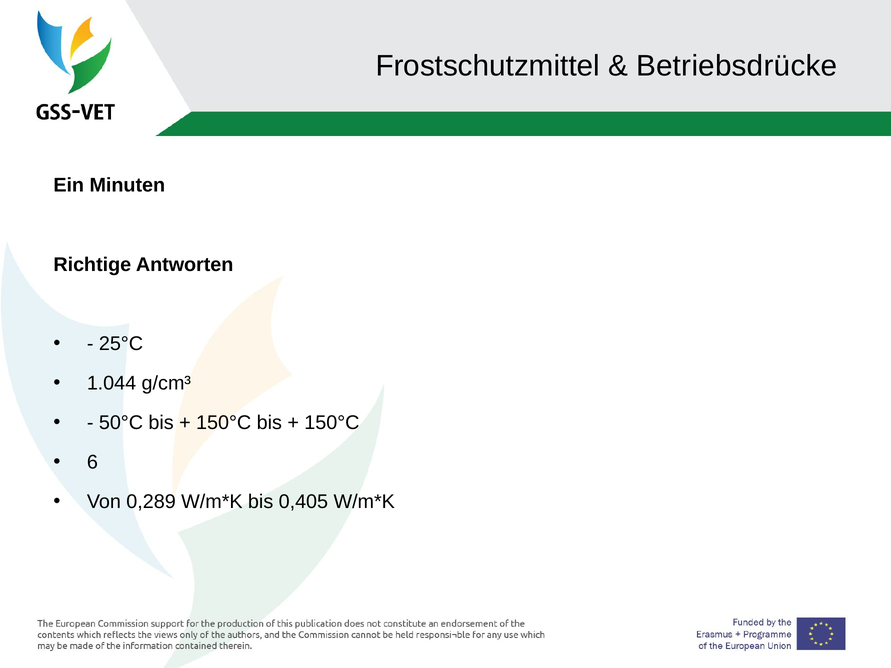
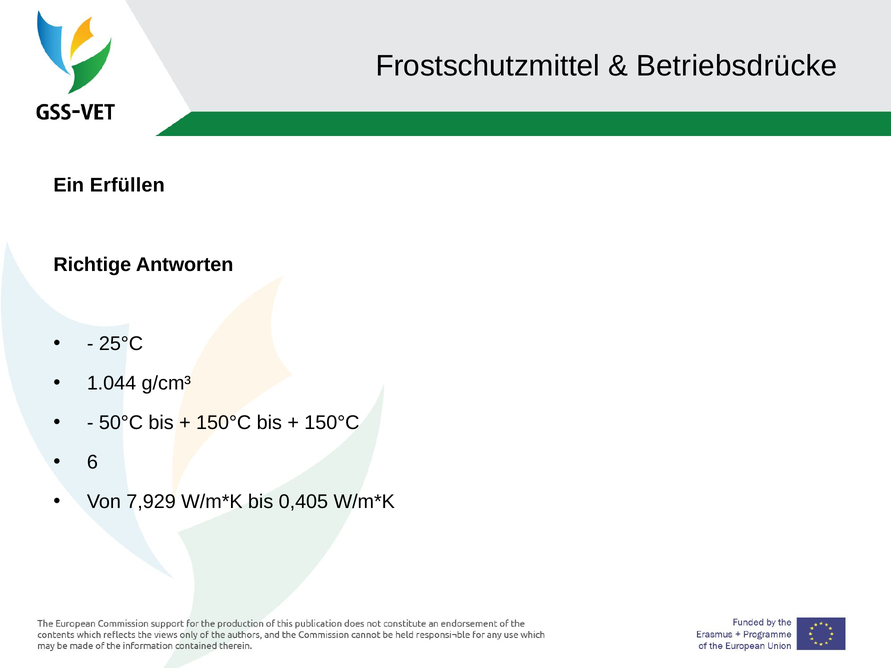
Minuten: Minuten -> Erfüllen
0,289: 0,289 -> 7,929
